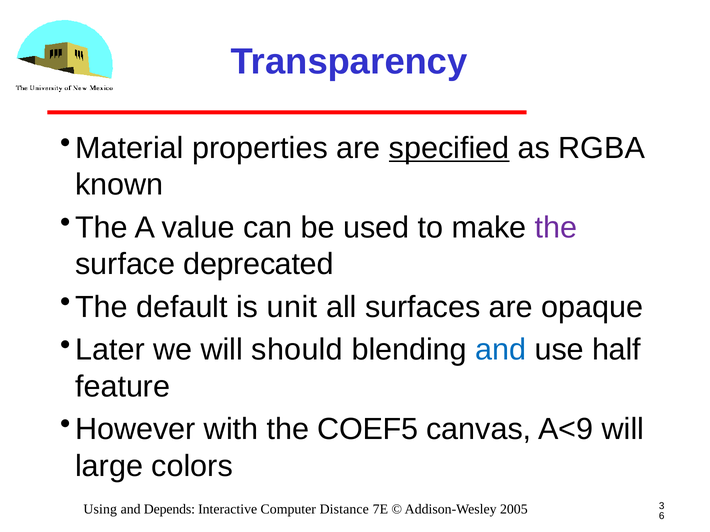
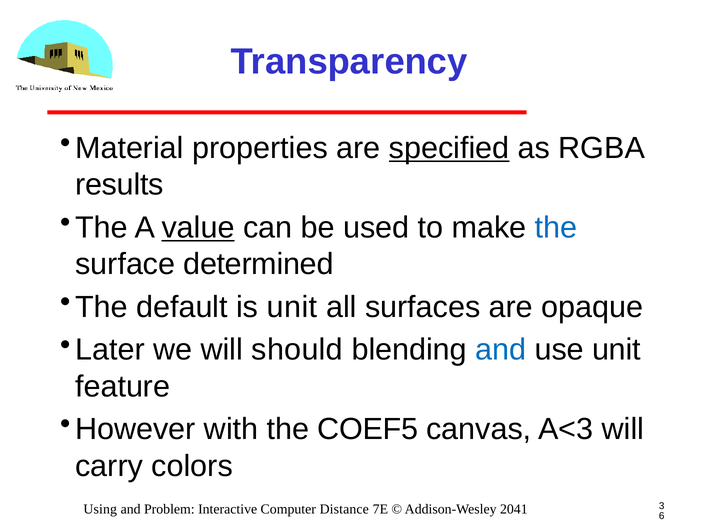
known: known -> results
value underline: none -> present
the at (556, 228) colour: purple -> blue
deprecated: deprecated -> determined
use half: half -> unit
A<9: A<9 -> A<3
large: large -> carry
Depends: Depends -> Problem
2005: 2005 -> 2041
